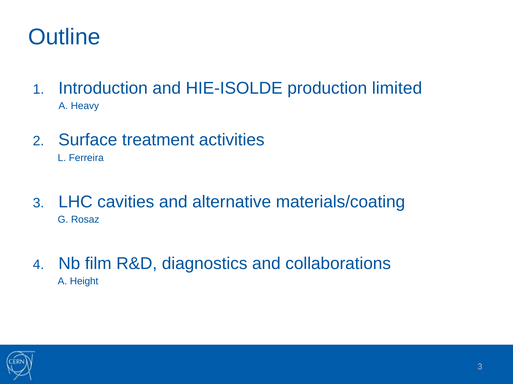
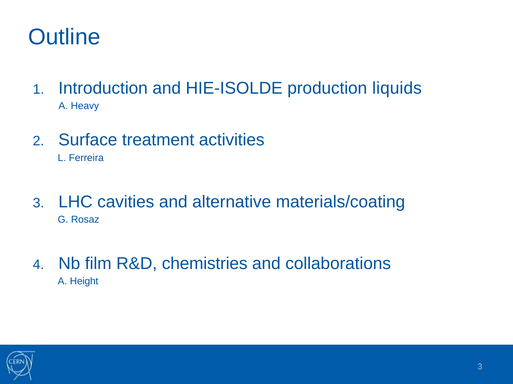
limited: limited -> liquids
diagnostics: diagnostics -> chemistries
